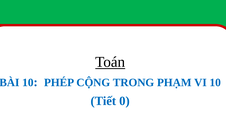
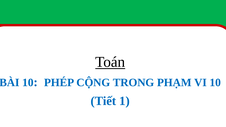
0: 0 -> 1
